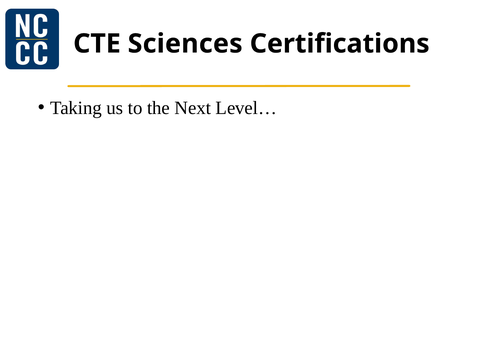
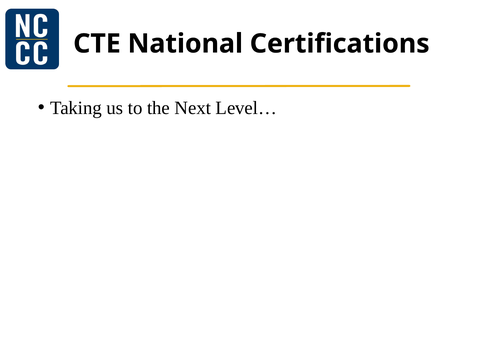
Sciences: Sciences -> National
